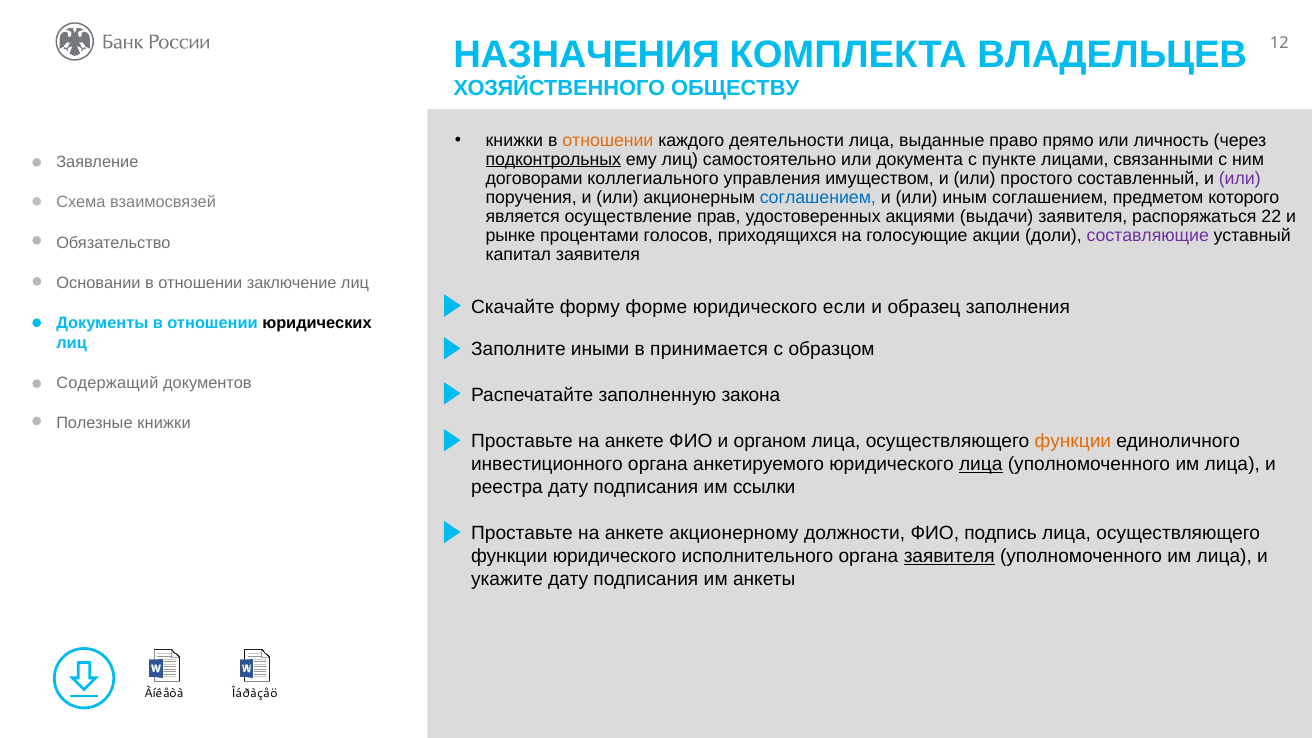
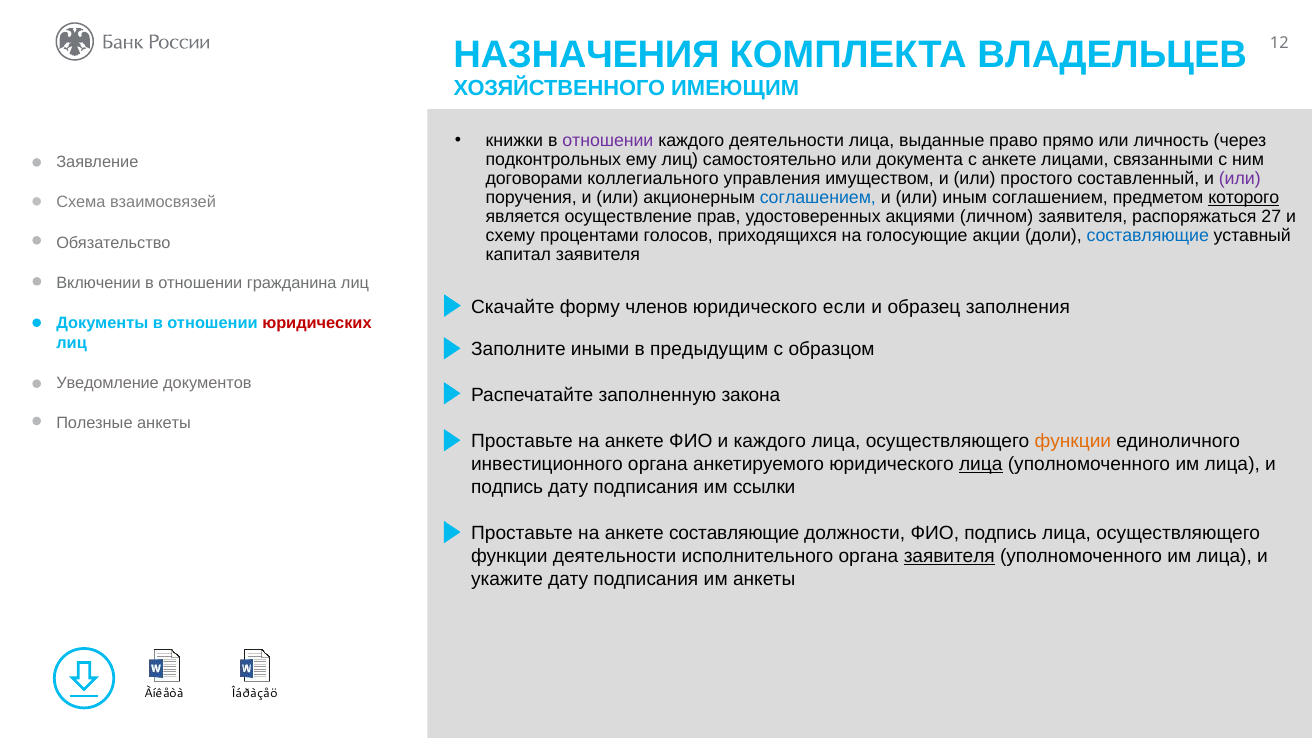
ОБЩЕСТВУ: ОБЩЕСТВУ -> ИМЕЮЩИМ
отношении at (608, 140) colour: orange -> purple
подконтрольных underline: present -> none
с пункте: пункте -> анкете
которого underline: none -> present
выдачи: выдачи -> личном
22: 22 -> 27
рынке: рынке -> схему
составляющие at (1148, 236) colour: purple -> blue
Основании: Основании -> Включении
заключение: заключение -> гражданина
форме: форме -> членов
юридических colour: black -> red
принимается: принимается -> предыдущим
Содержащий: Содержащий -> Уведомление
Полезные книжки: книжки -> анкеты
и органом: органом -> каждого
реестра at (507, 488): реестра -> подпись
анкете акционерному: акционерному -> составляющие
функции юридического: юридического -> деятельности
